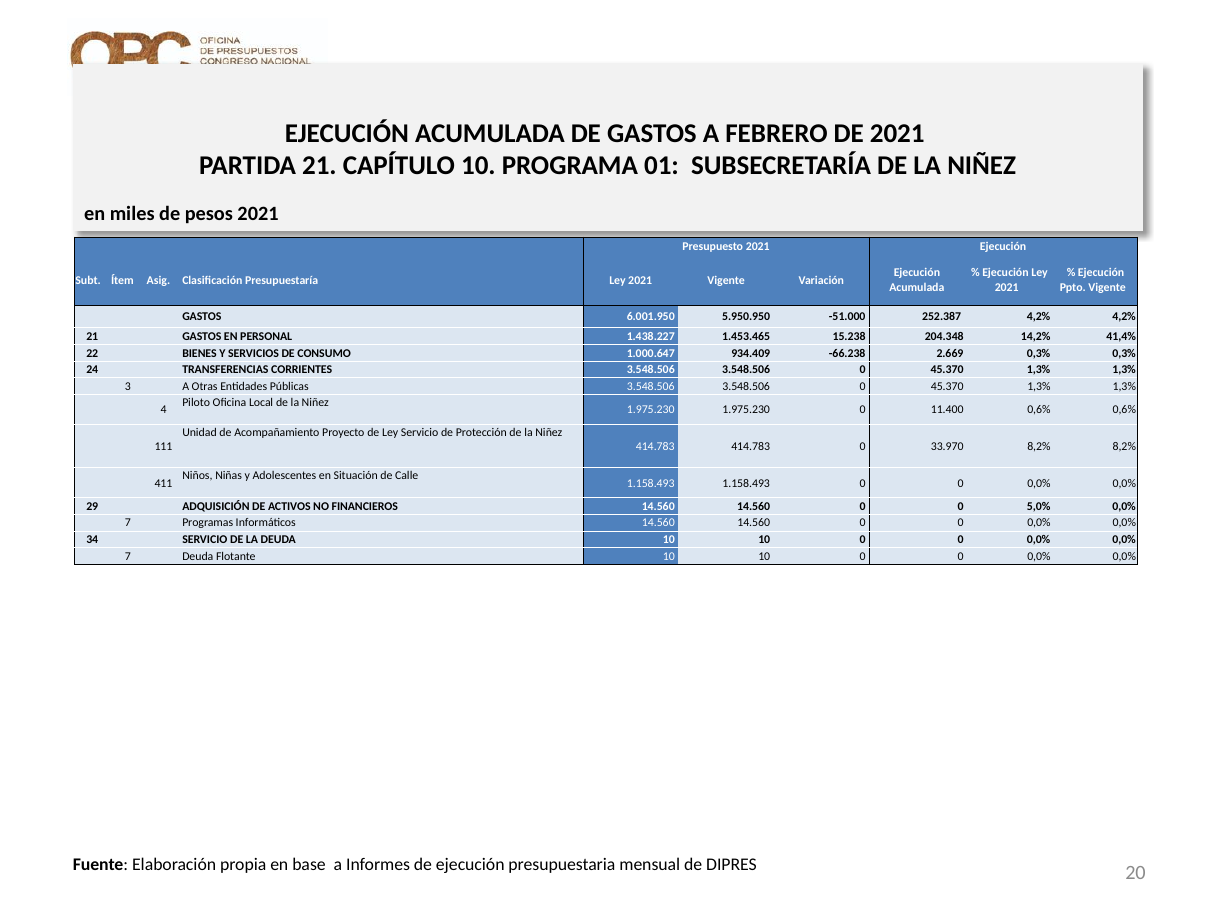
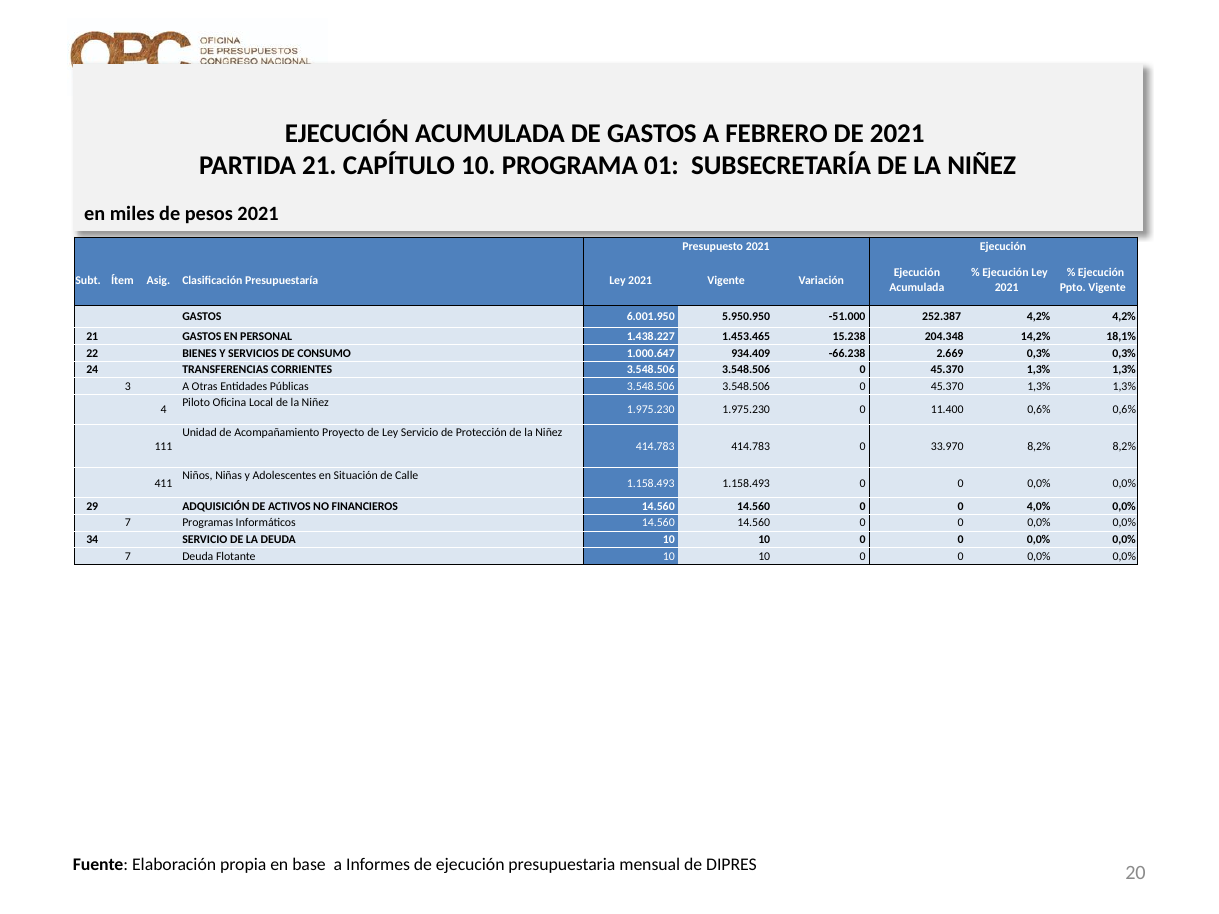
41,4%: 41,4% -> 18,1%
5,0%: 5,0% -> 4,0%
